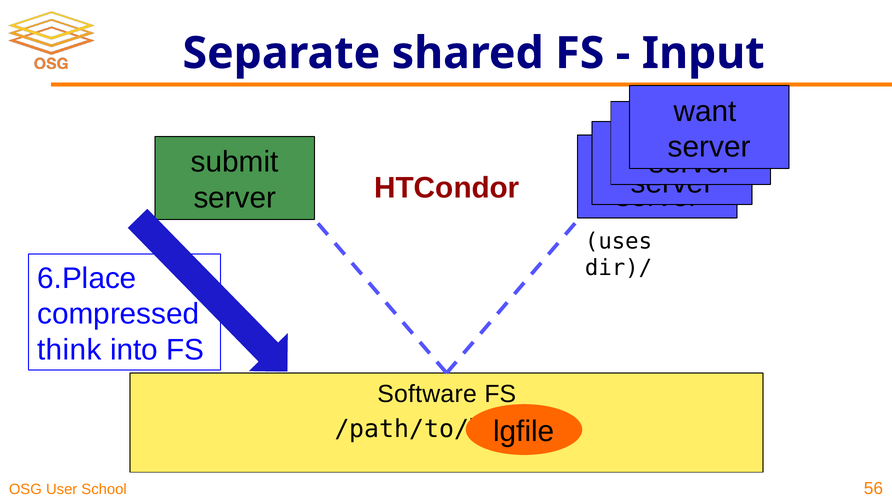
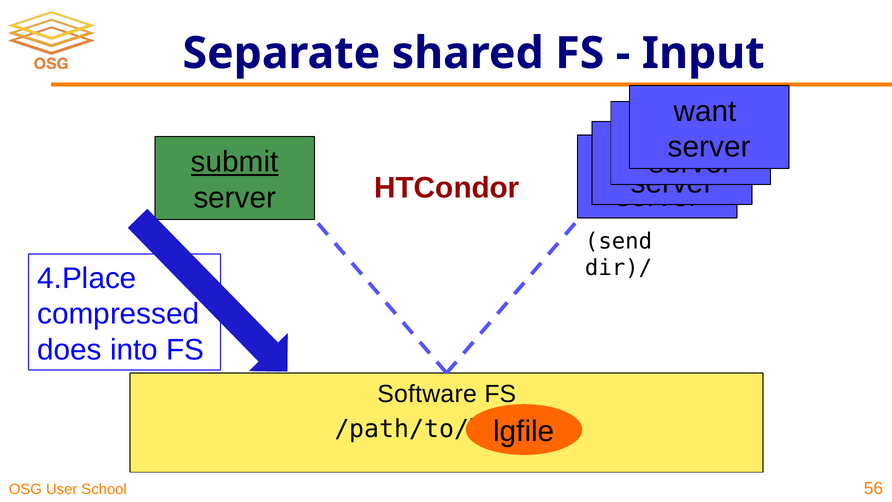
submit underline: none -> present
uses: uses -> send
6.Place: 6.Place -> 4.Place
think: think -> does
